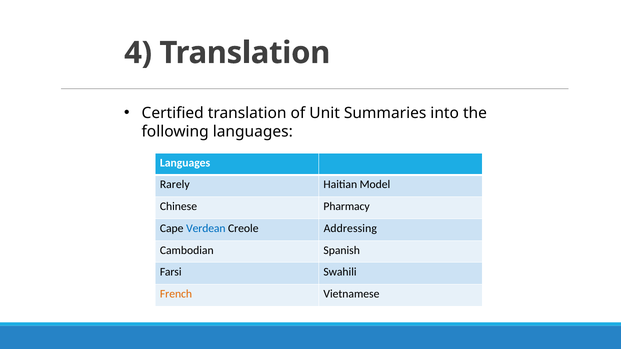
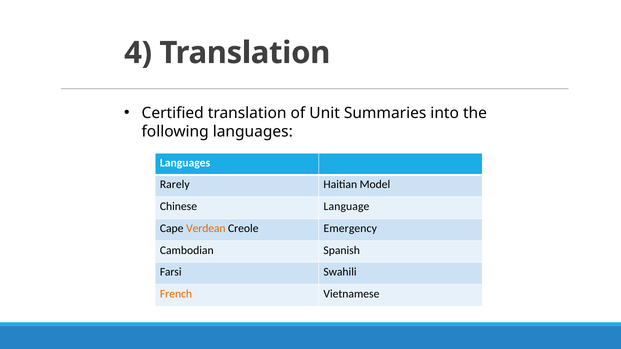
Pharmacy: Pharmacy -> Language
Verdean colour: blue -> orange
Addressing: Addressing -> Emergency
